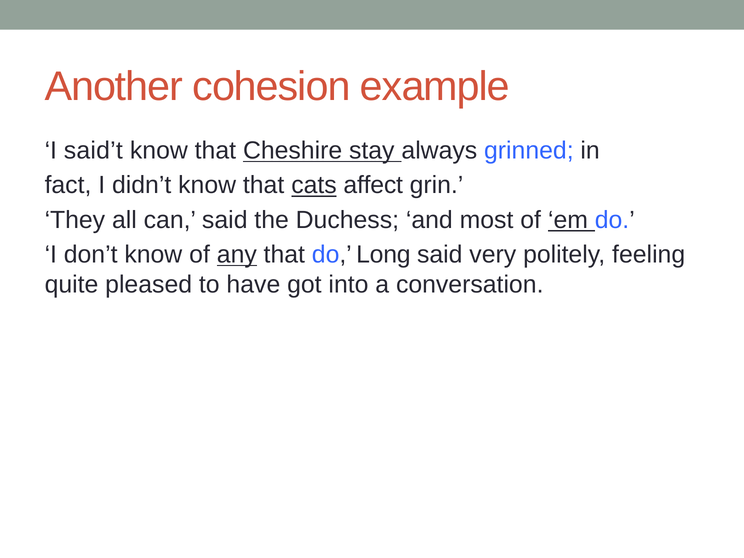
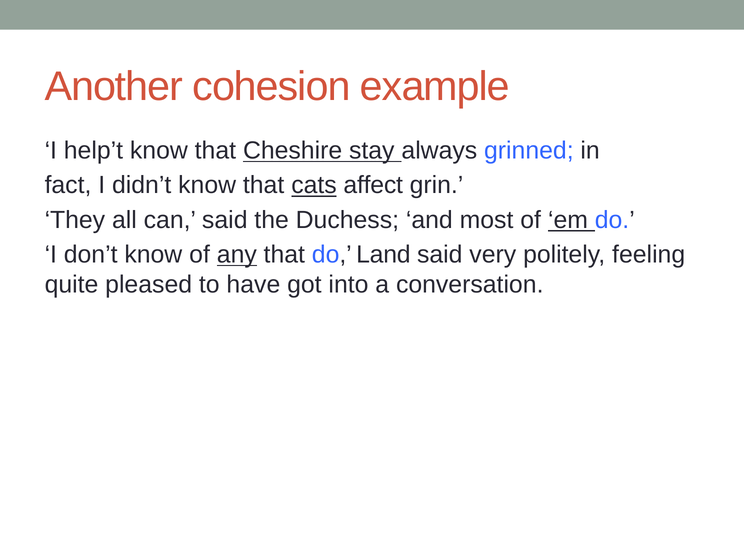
said’t: said’t -> help’t
Long: Long -> Land
